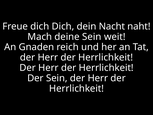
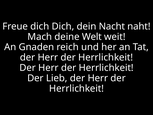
deine Sein: Sein -> Welt
Der Sein: Sein -> Lieb
